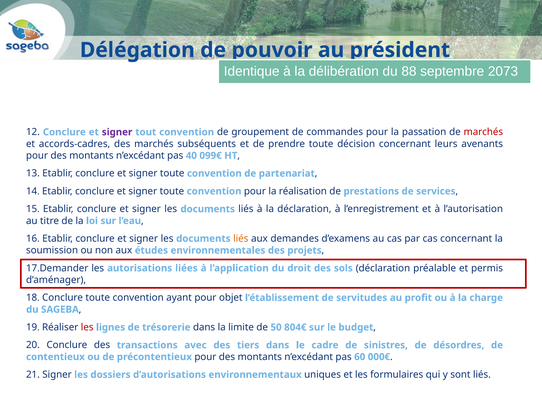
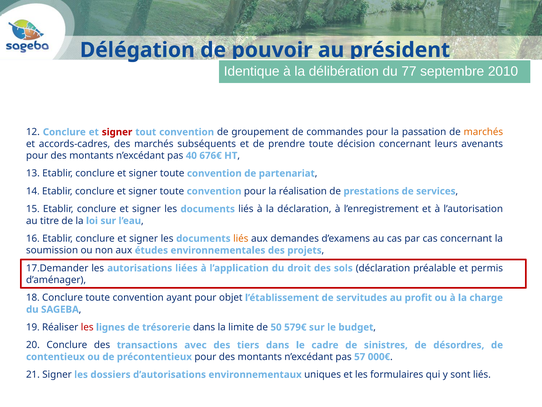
88: 88 -> 77
2073: 2073 -> 2010
signer at (117, 132) colour: purple -> red
marchés at (483, 132) colour: red -> orange
099€: 099€ -> 676€
804€: 804€ -> 579€
60: 60 -> 57
